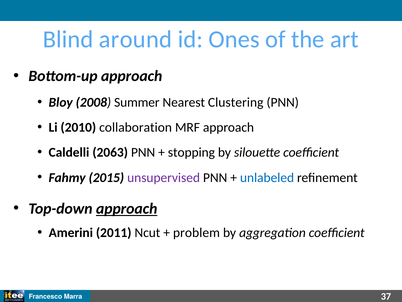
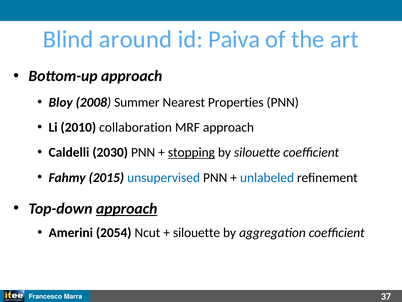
Ones: Ones -> Paiva
Clustering: Clustering -> Properties
2063: 2063 -> 2030
stopping underline: none -> present
unsupervised colour: purple -> blue
2011: 2011 -> 2054
problem at (196, 232): problem -> silouette
